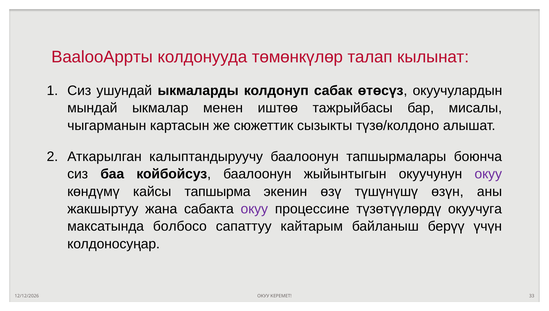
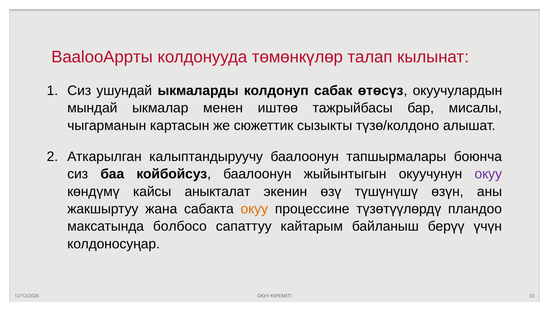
тапшырма: тапшырма -> аныкталат
окуу at (254, 209) colour: purple -> orange
окуучуга: окуучуга -> пландоо
